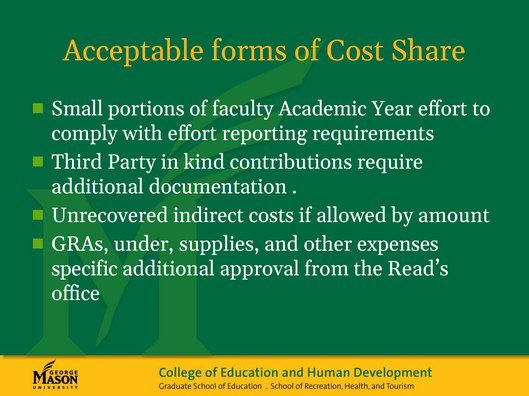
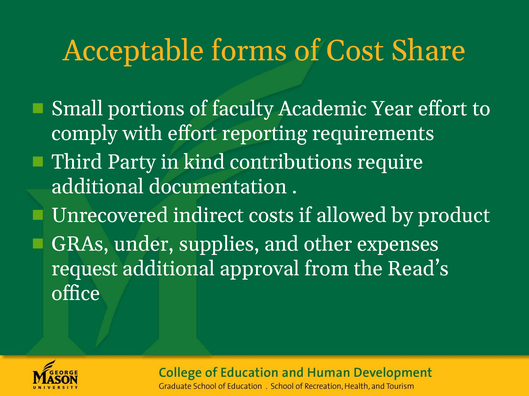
amount: amount -> product
specific: specific -> request
